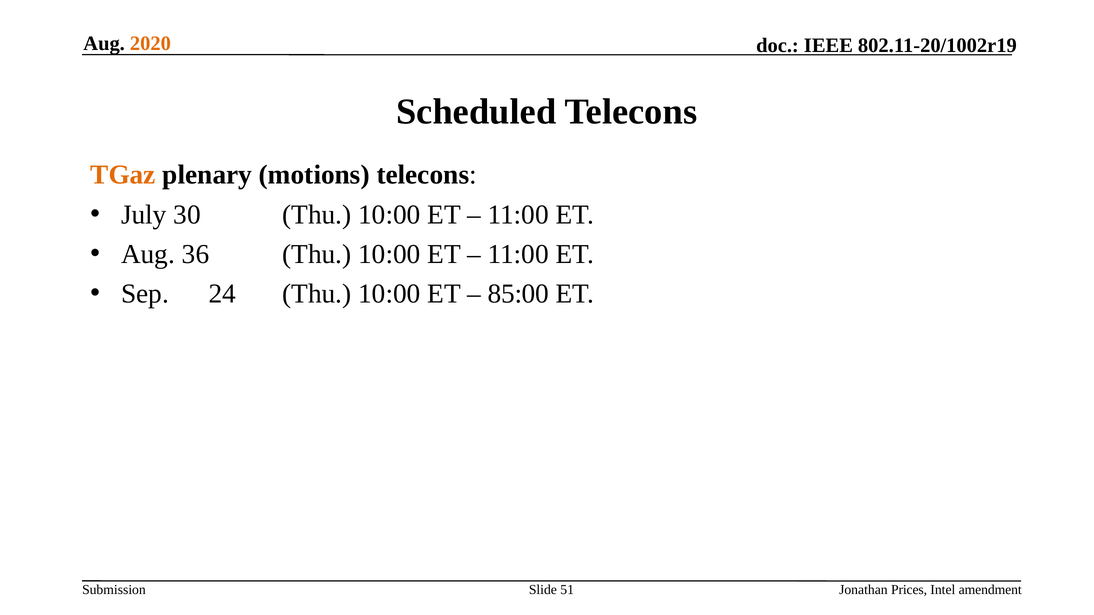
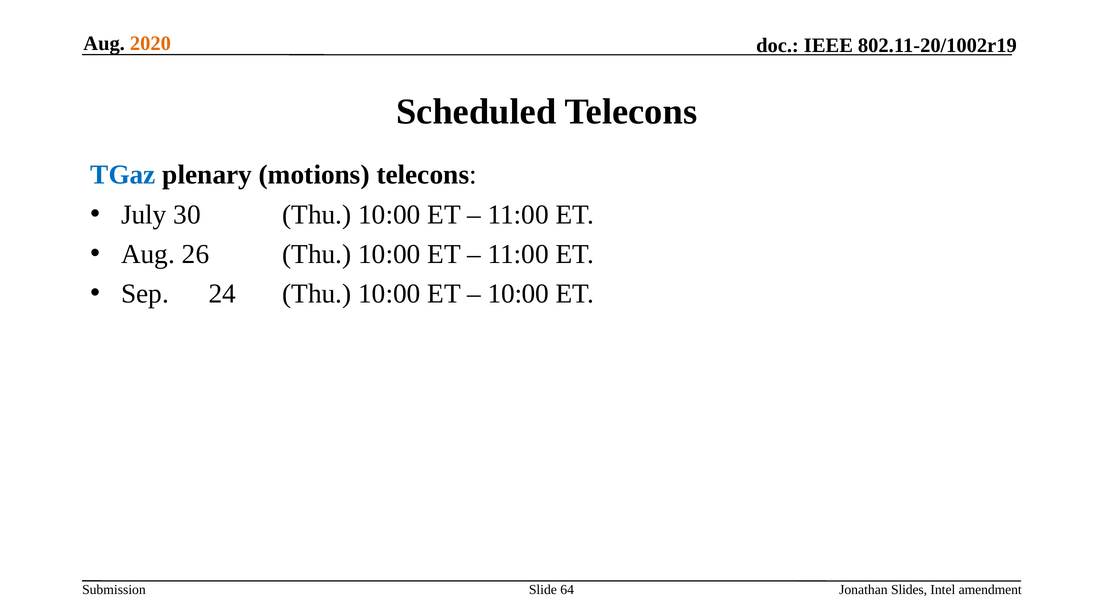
TGaz colour: orange -> blue
36: 36 -> 26
85:00 at (518, 294): 85:00 -> 10:00
51: 51 -> 64
Prices: Prices -> Slides
